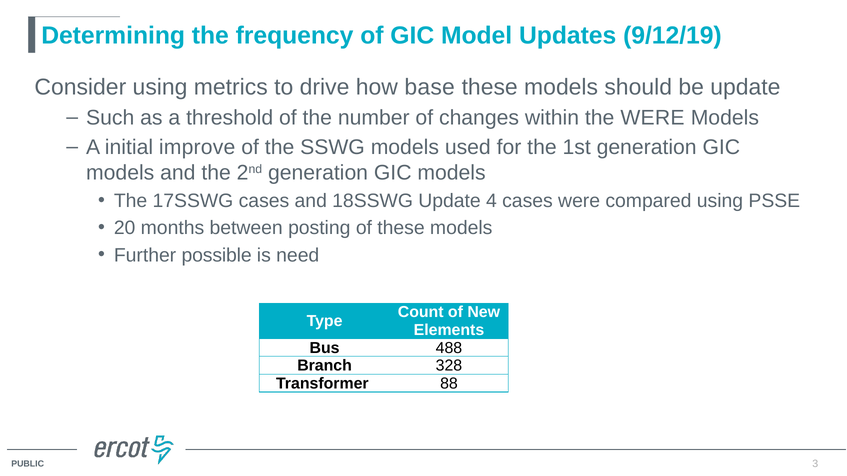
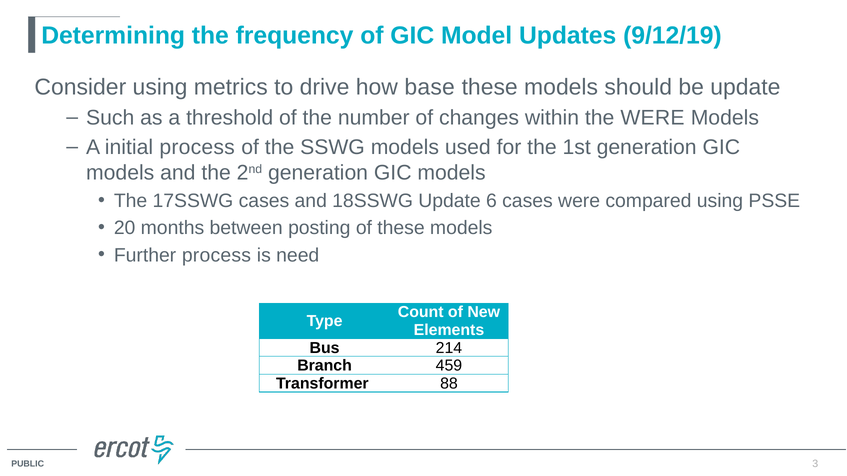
initial improve: improve -> process
4: 4 -> 6
Further possible: possible -> process
488: 488 -> 214
328: 328 -> 459
